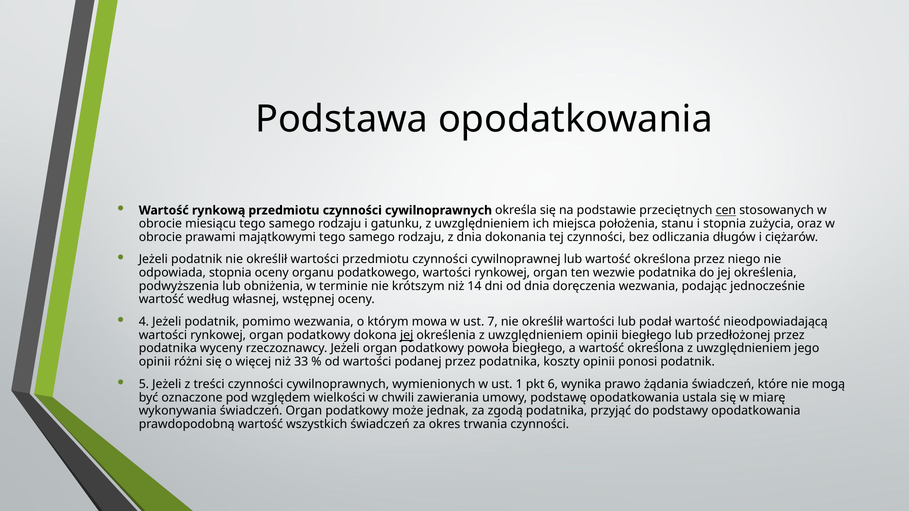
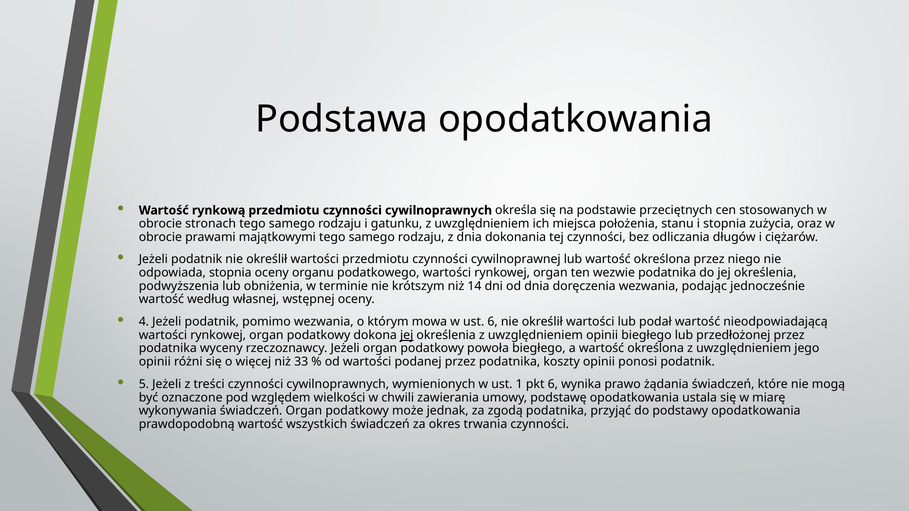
cen underline: present -> none
miesiącu: miesiącu -> stronach
ust 7: 7 -> 6
